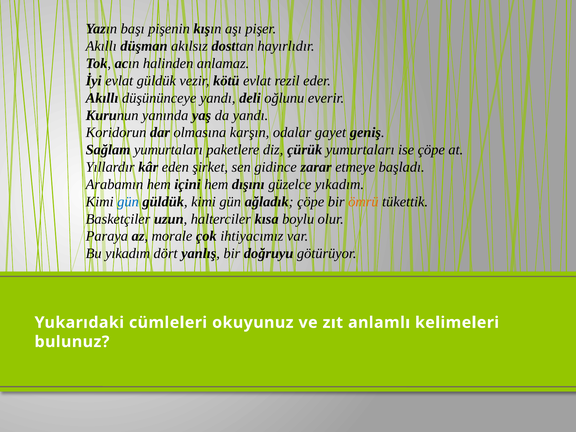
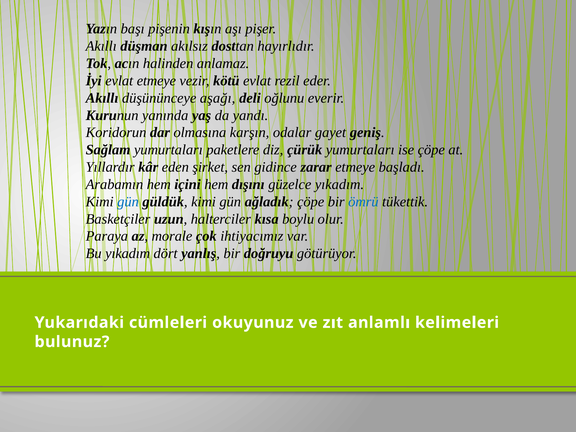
evlat güldük: güldük -> etmeye
düşününceye yandı: yandı -> aşağı
ömrü colour: orange -> blue
